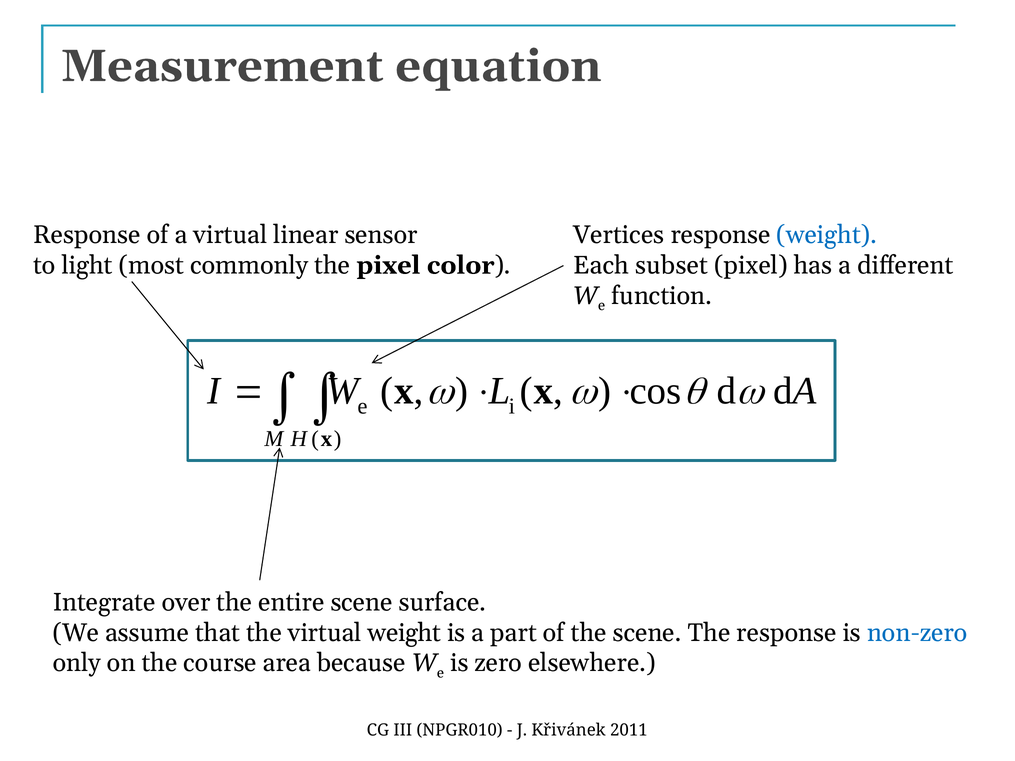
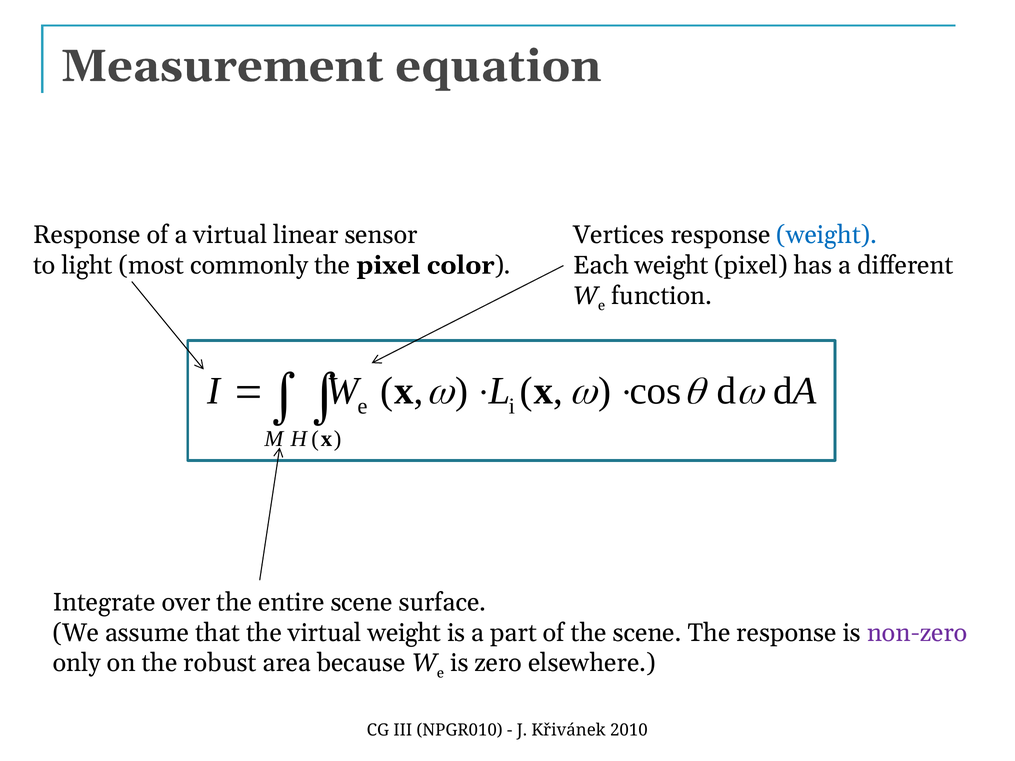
Each subset: subset -> weight
non-zero colour: blue -> purple
course: course -> robust
2011: 2011 -> 2010
